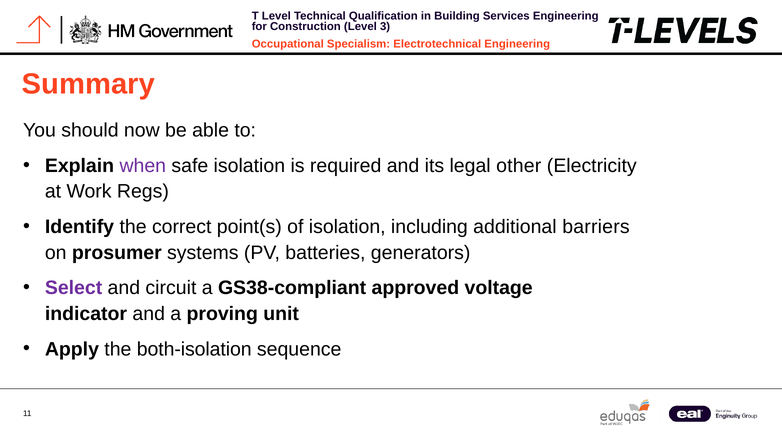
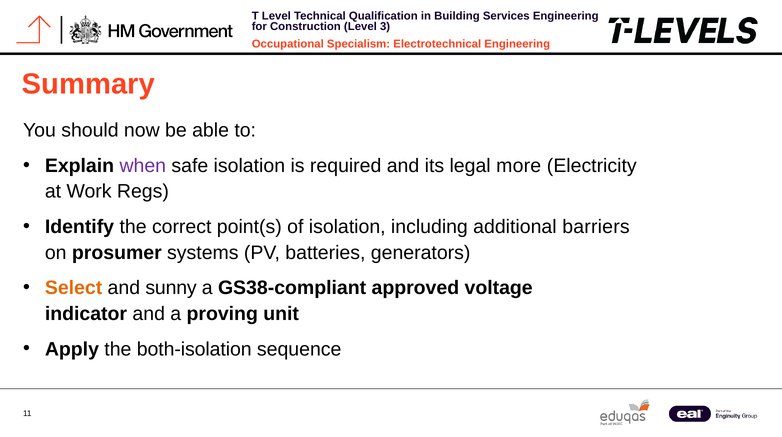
other: other -> more
Select colour: purple -> orange
circuit: circuit -> sunny
